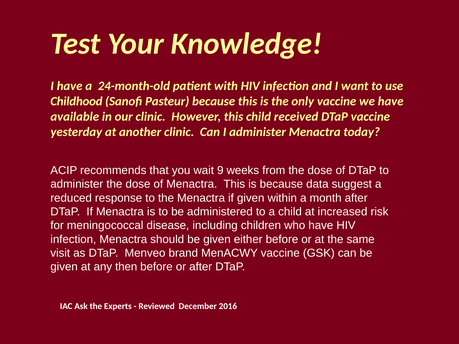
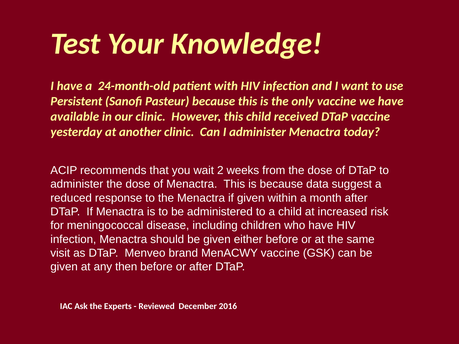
Childhood: Childhood -> Persistent
9: 9 -> 2
